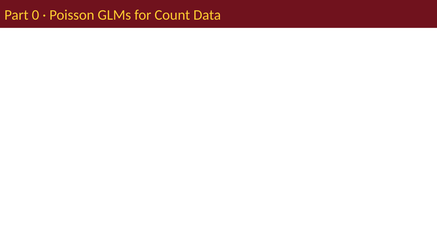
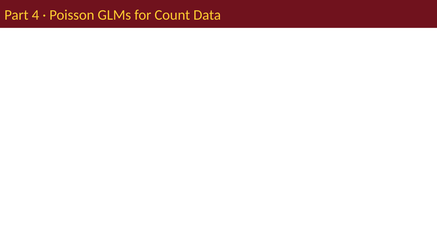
0: 0 -> 4
